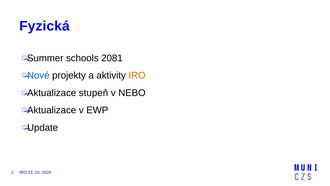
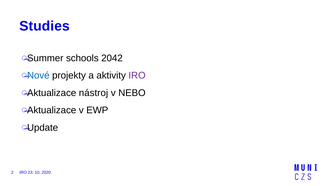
Fyzická: Fyzická -> Studies
2081: 2081 -> 2042
IRO at (137, 75) colour: orange -> purple
stupeň: stupeň -> nástroj
